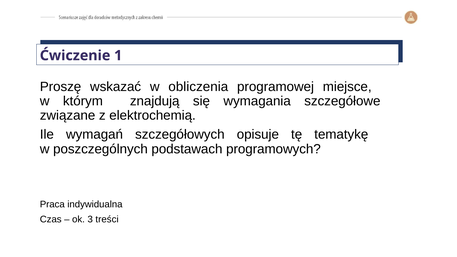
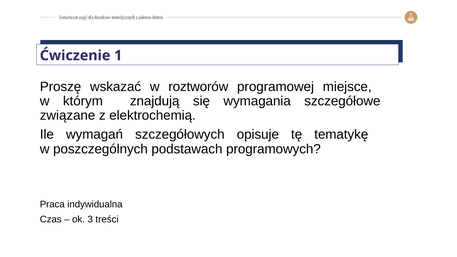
obliczenia: obliczenia -> roztworów
